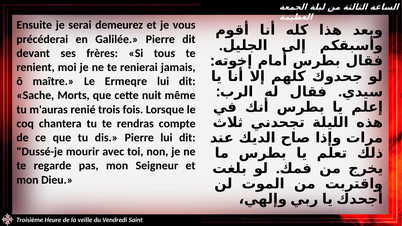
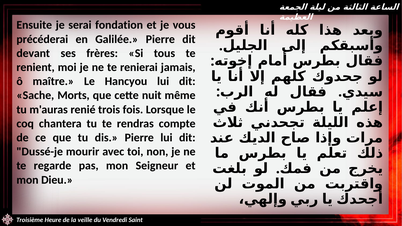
demeurez: demeurez -> fondation
Ermeqre: Ermeqre -> Hancyou
